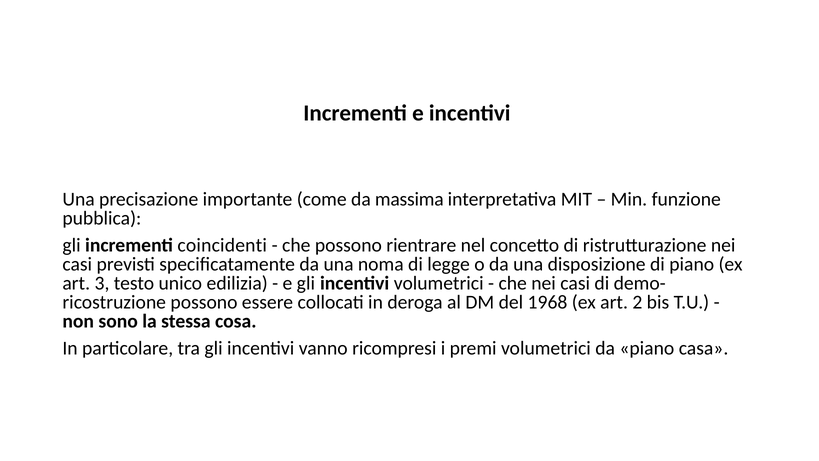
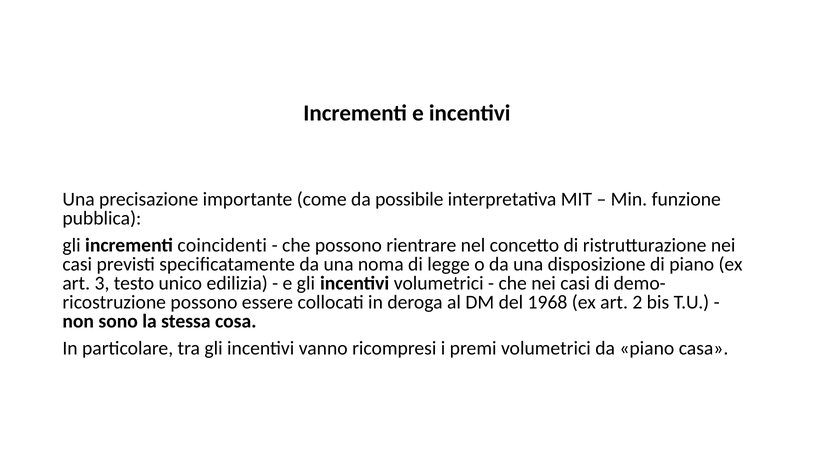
massima: massima -> possibile
